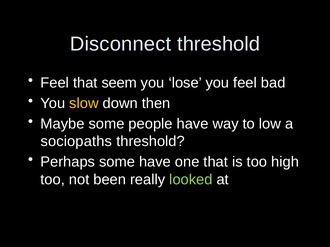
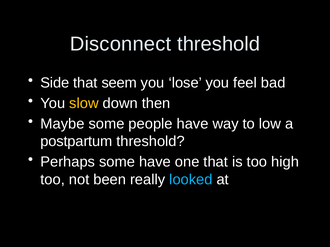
Feel at (55, 83): Feel -> Side
sociopaths: sociopaths -> postpartum
looked colour: light green -> light blue
